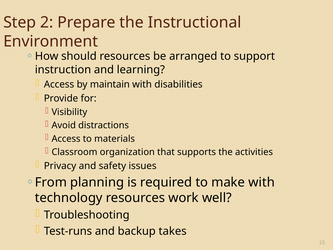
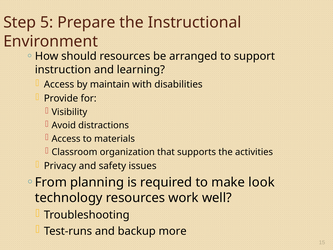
2: 2 -> 5
make with: with -> look
takes: takes -> more
